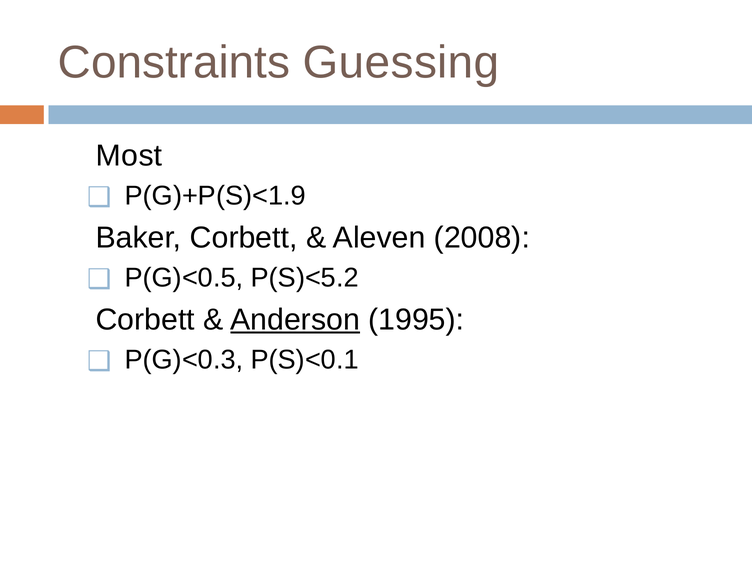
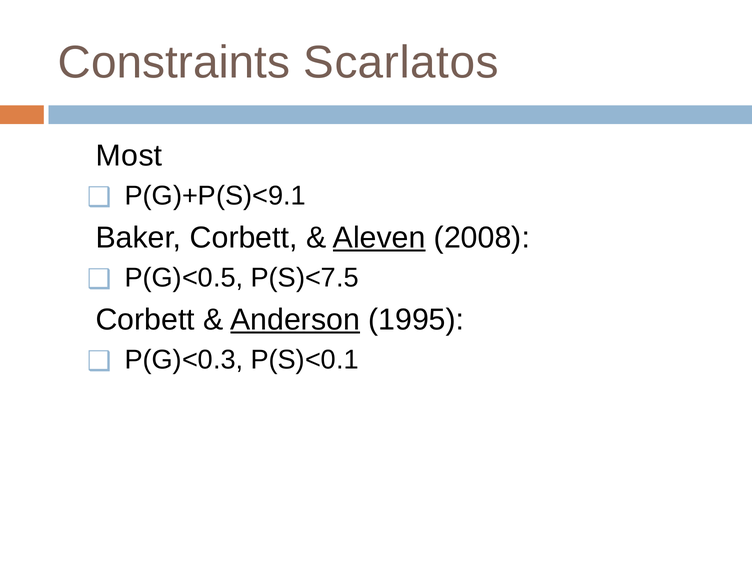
Guessing: Guessing -> Scarlatos
P(G)+P(S)<1.9: P(G)+P(S)<1.9 -> P(G)+P(S)<9.1
Aleven underline: none -> present
P(S)<5.2: P(S)<5.2 -> P(S)<7.5
